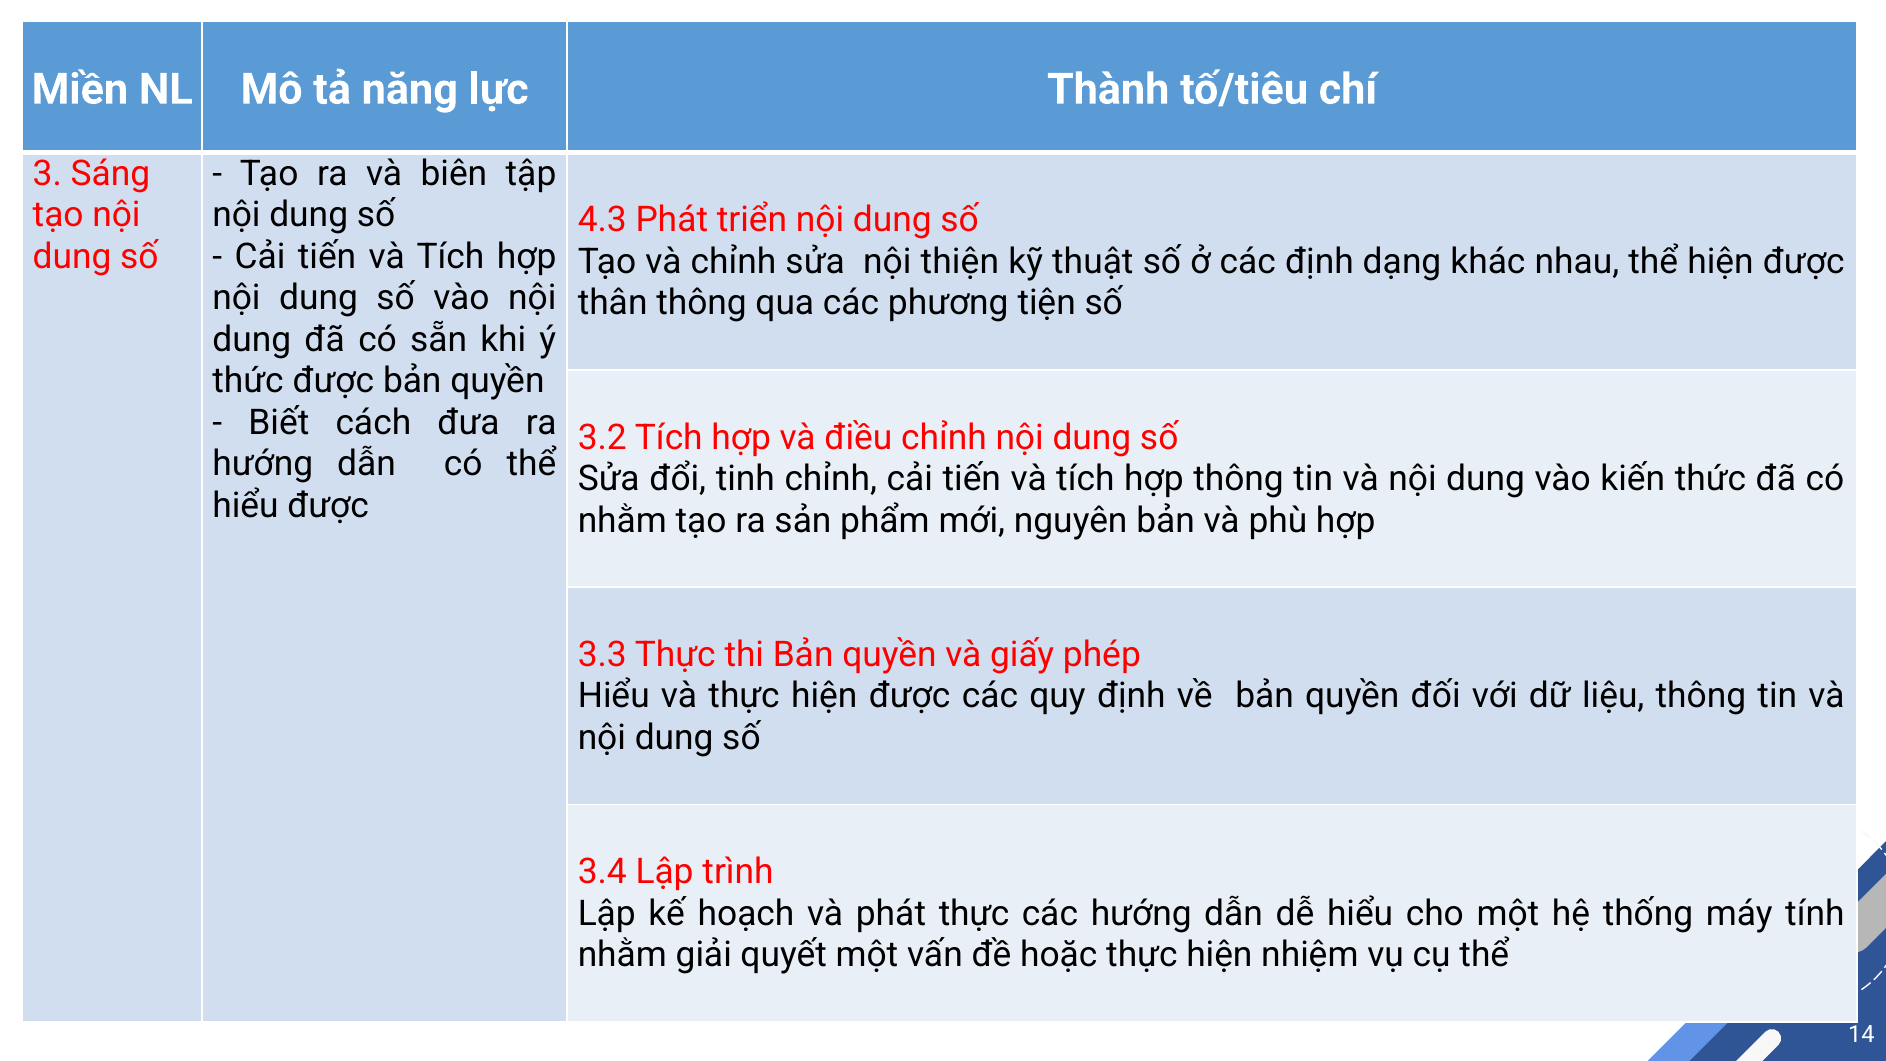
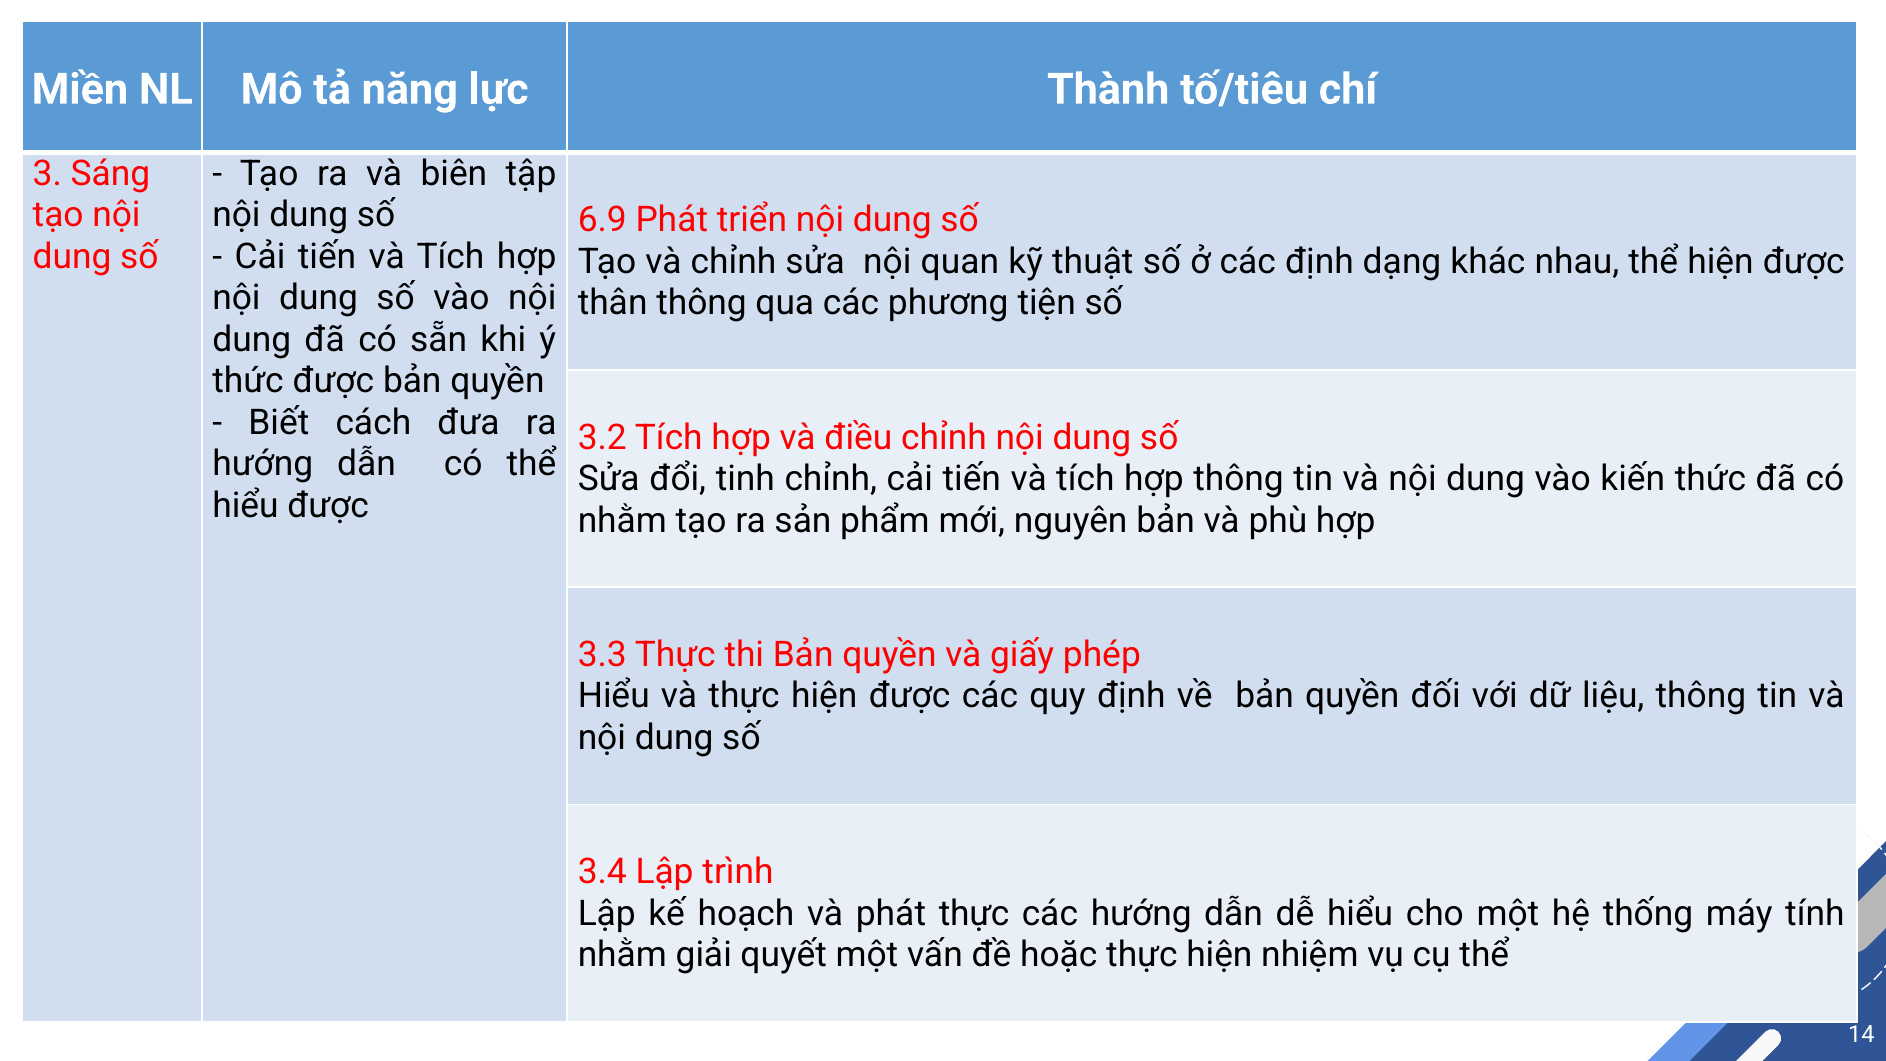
4.3: 4.3 -> 6.9
thiện: thiện -> quan
